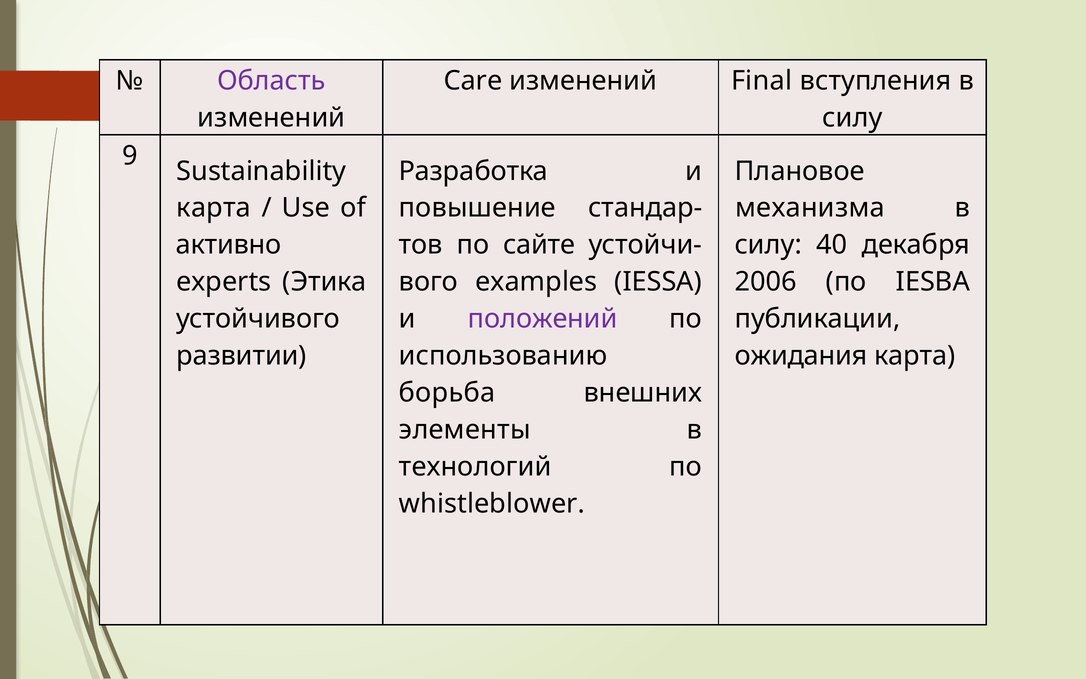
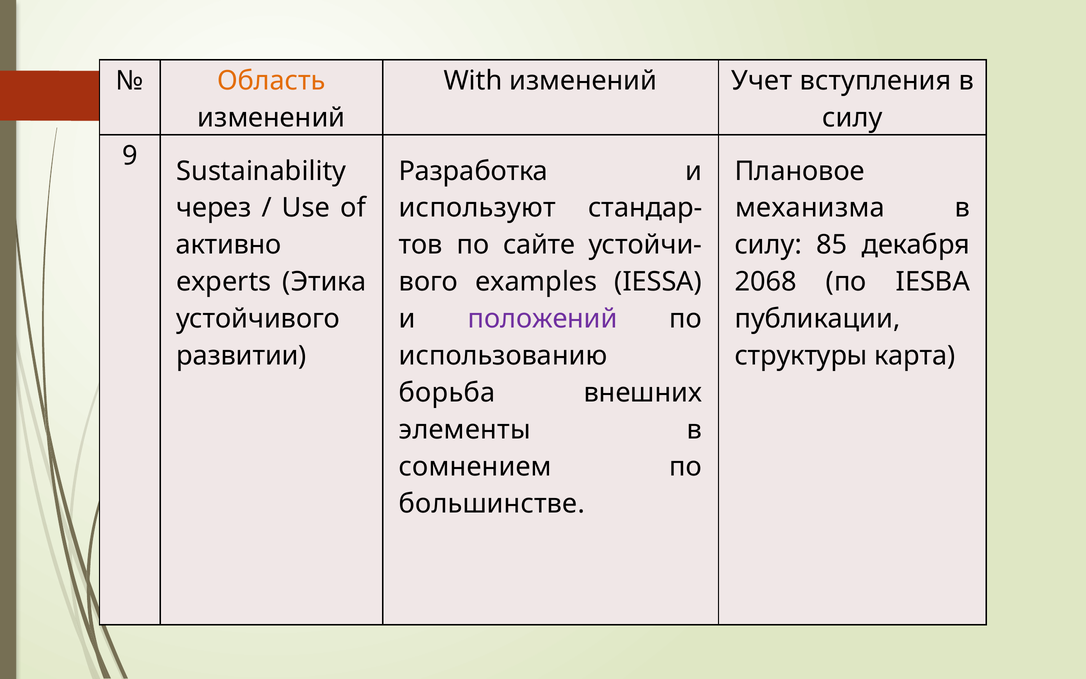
Область colour: purple -> orange
Care: Care -> With
Final: Final -> Учет
карта at (214, 208): карта -> через
повышение: повышение -> используют
40: 40 -> 85
2006: 2006 -> 2068
ожидания: ожидания -> структуры
технологий: технологий -> сомнением
whistleblower: whistleblower -> большинстве
